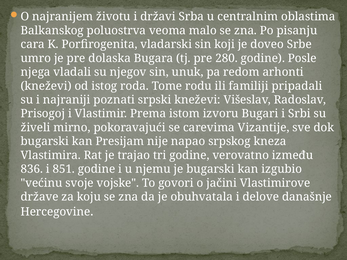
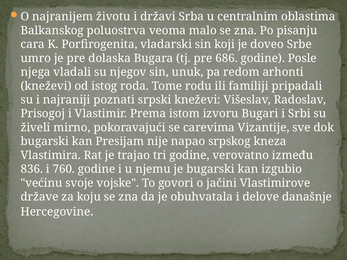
280: 280 -> 686
851: 851 -> 760
